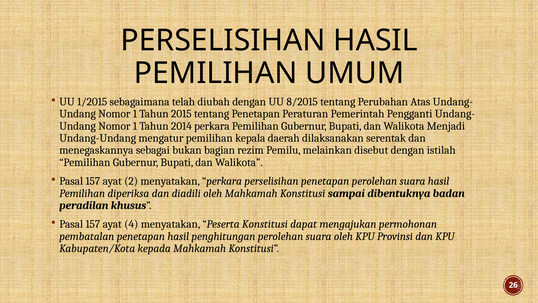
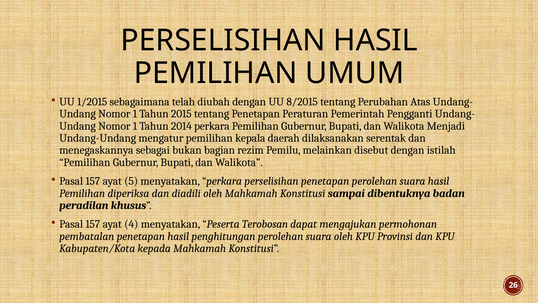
2: 2 -> 5
Peserta Konstitusi: Konstitusi -> Terobosan
